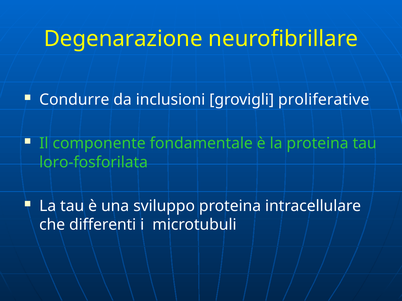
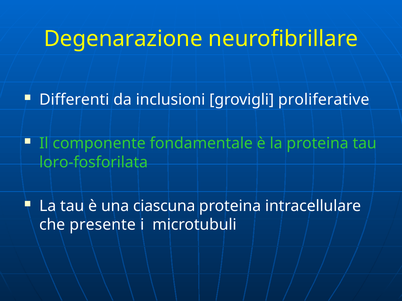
Condurre: Condurre -> Differenti
sviluppo: sviluppo -> ciascuna
differenti: differenti -> presente
